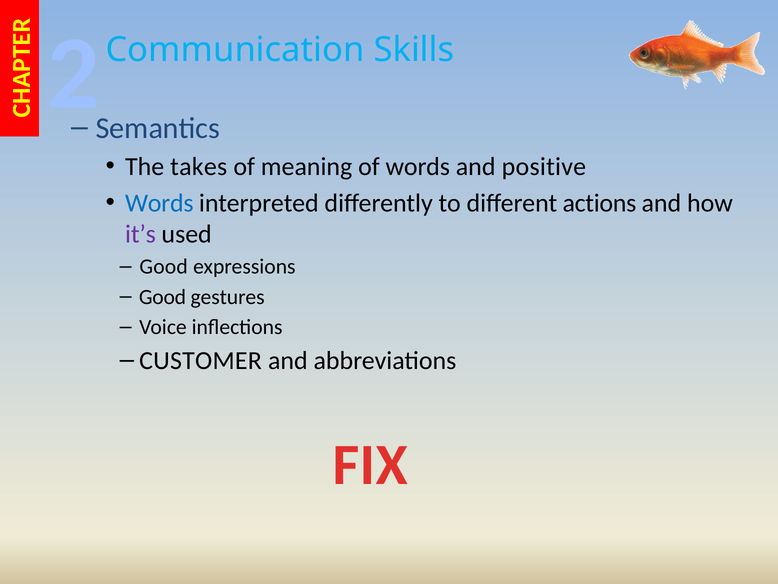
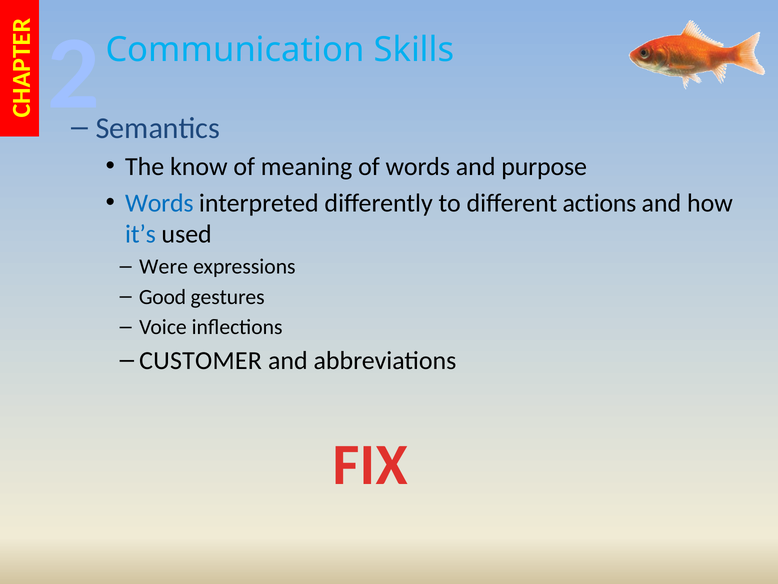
takes: takes -> know
positive: positive -> purpose
it’s colour: purple -> blue
Good at (164, 266): Good -> Were
